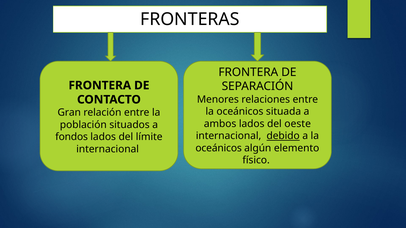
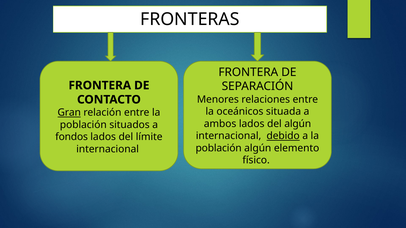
Gran underline: none -> present
del oeste: oeste -> algún
oceánicos at (219, 148): oceánicos -> población
